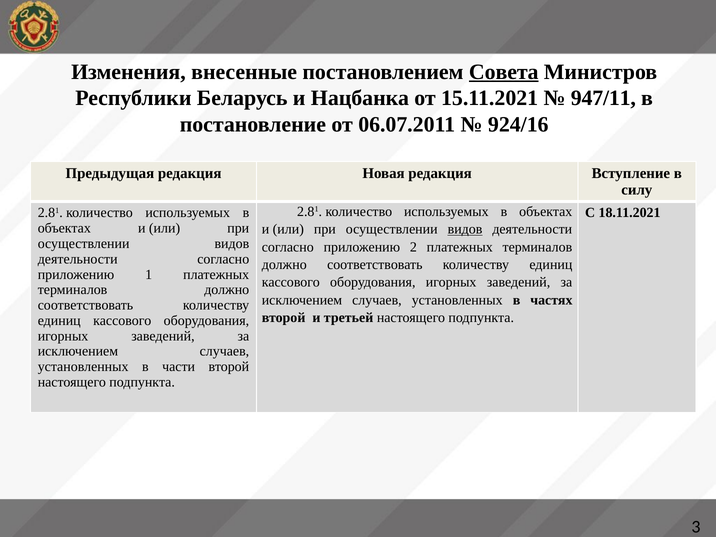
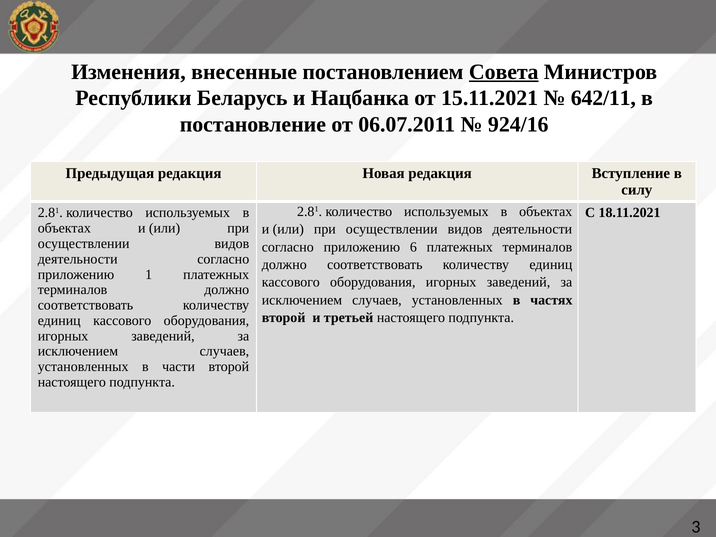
947/11: 947/11 -> 642/11
видов at (465, 229) underline: present -> none
2: 2 -> 6
